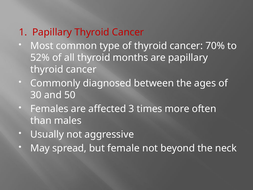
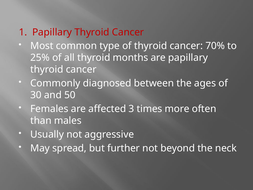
52%: 52% -> 25%
female: female -> further
